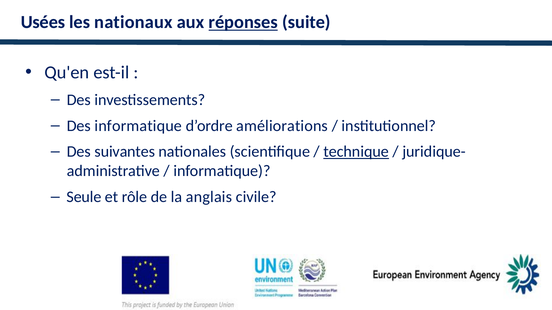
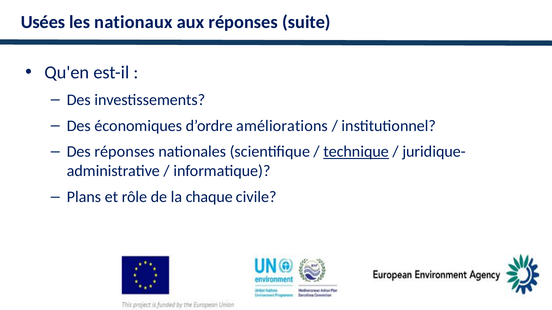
réponses at (243, 22) underline: present -> none
Des informatique: informatique -> économiques
Des suivantes: suivantes -> réponses
Seule: Seule -> Plans
anglais: anglais -> chaque
